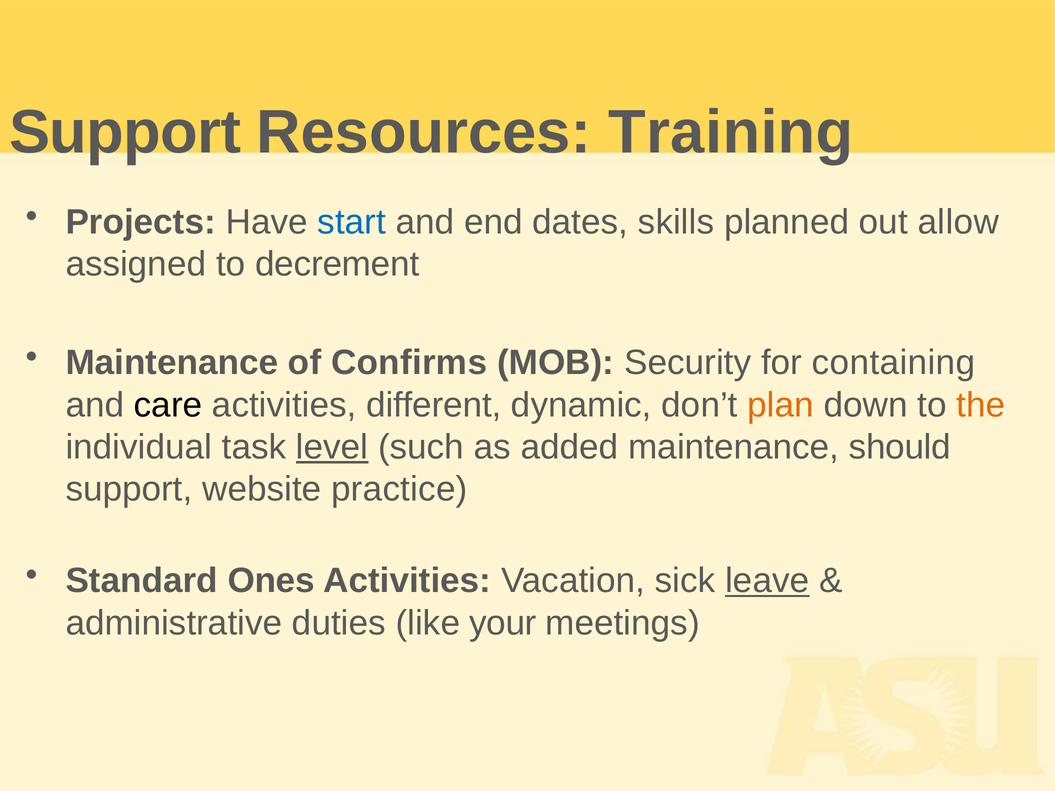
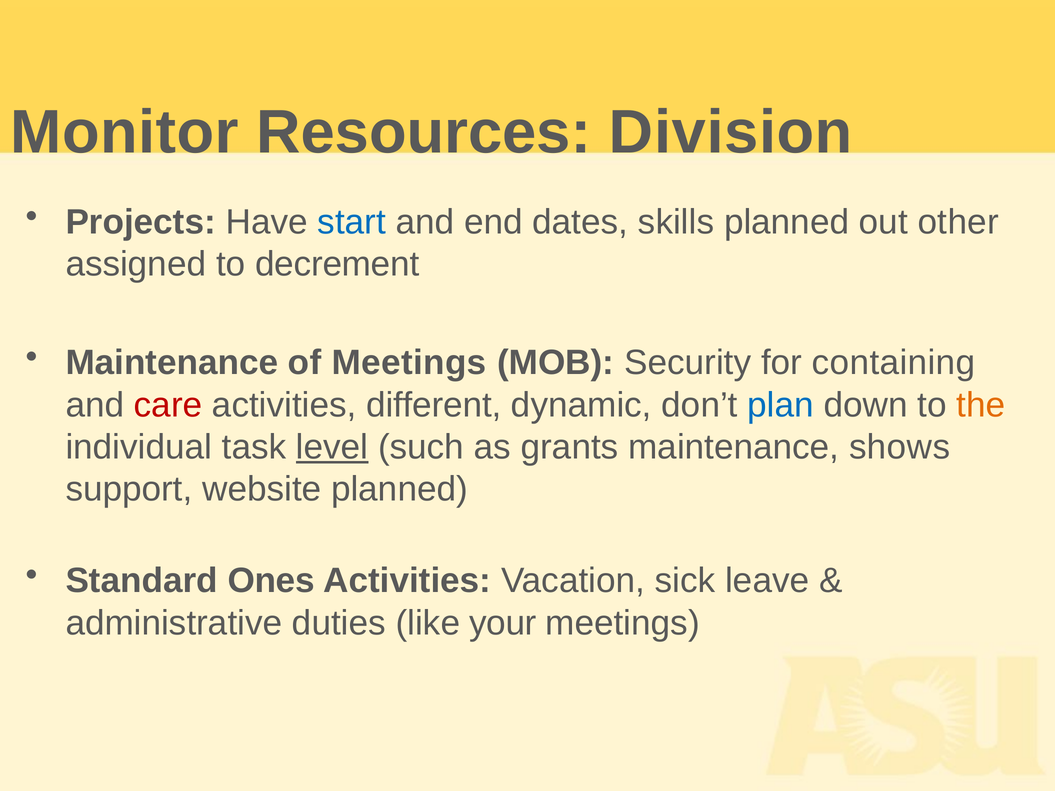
Support at (125, 132): Support -> Monitor
Training: Training -> Division
allow: allow -> other
of Confirms: Confirms -> Meetings
care colour: black -> red
plan colour: orange -> blue
added: added -> grants
should: should -> shows
website practice: practice -> planned
leave underline: present -> none
